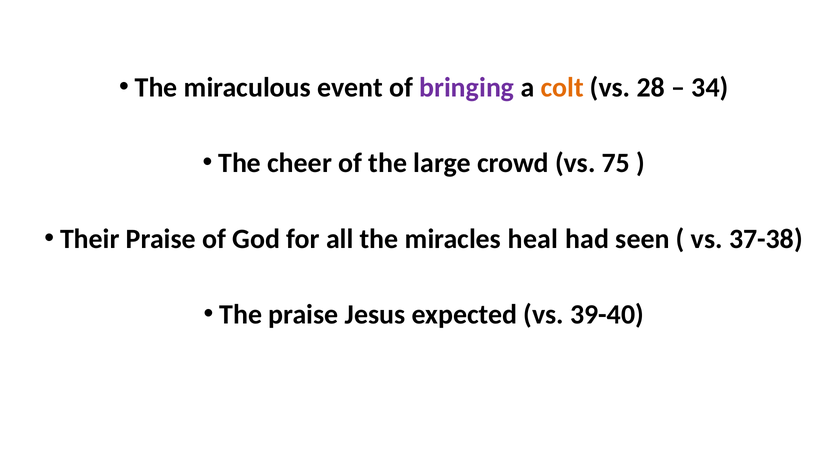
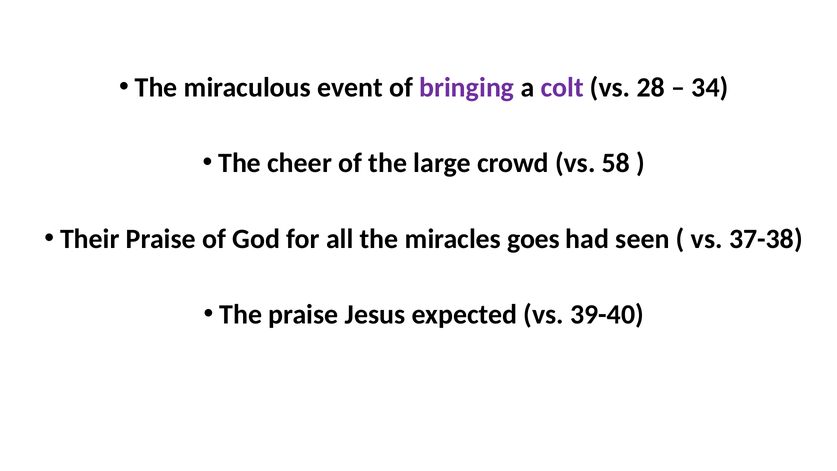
colt colour: orange -> purple
75: 75 -> 58
heal: heal -> goes
